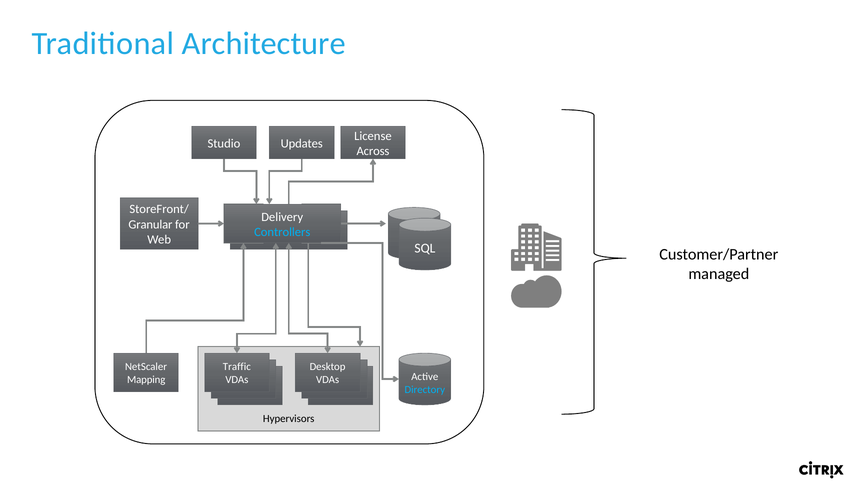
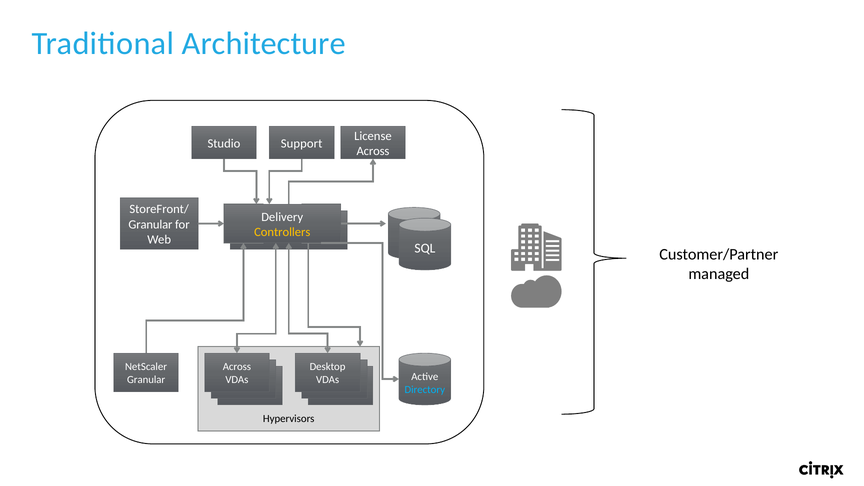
Updates: Updates -> Support
Controllers colour: light blue -> yellow
Traffic at (237, 367): Traffic -> Across
Mapping at (146, 380): Mapping -> Granular
